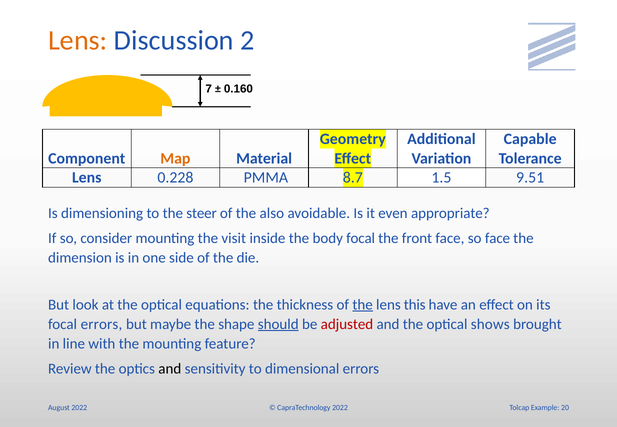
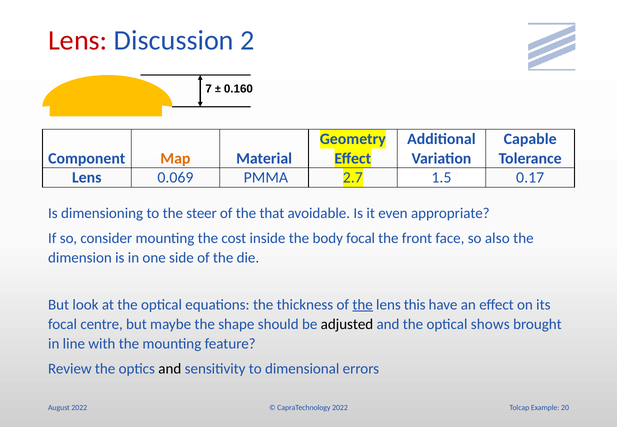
Lens at (78, 41) colour: orange -> red
0.228: 0.228 -> 0.069
8.7: 8.7 -> 2.7
9.51: 9.51 -> 0.17
also: also -> that
visit: visit -> cost
so face: face -> also
focal errors: errors -> centre
should underline: present -> none
adjusted colour: red -> black
